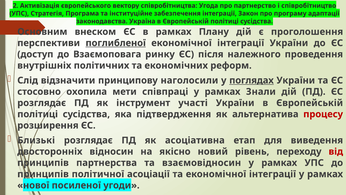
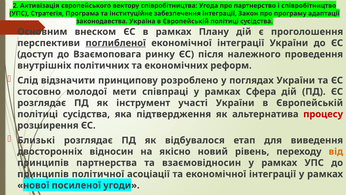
наголосили: наголосили -> розроблено
поглядах underline: present -> none
охопила: охопила -> молодої
Знали: Знали -> Сфера
асоціативна: асоціативна -> відбувалося
від colour: red -> orange
